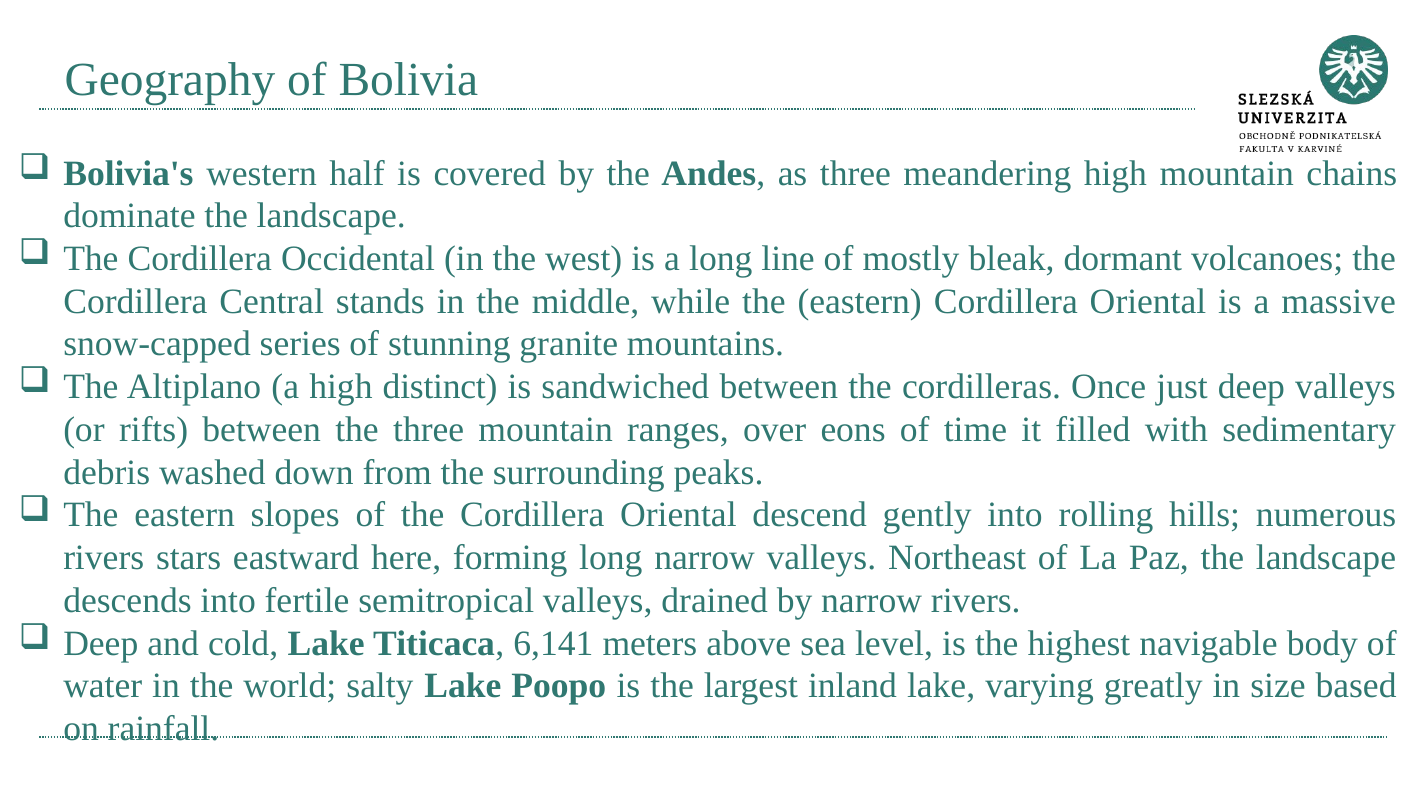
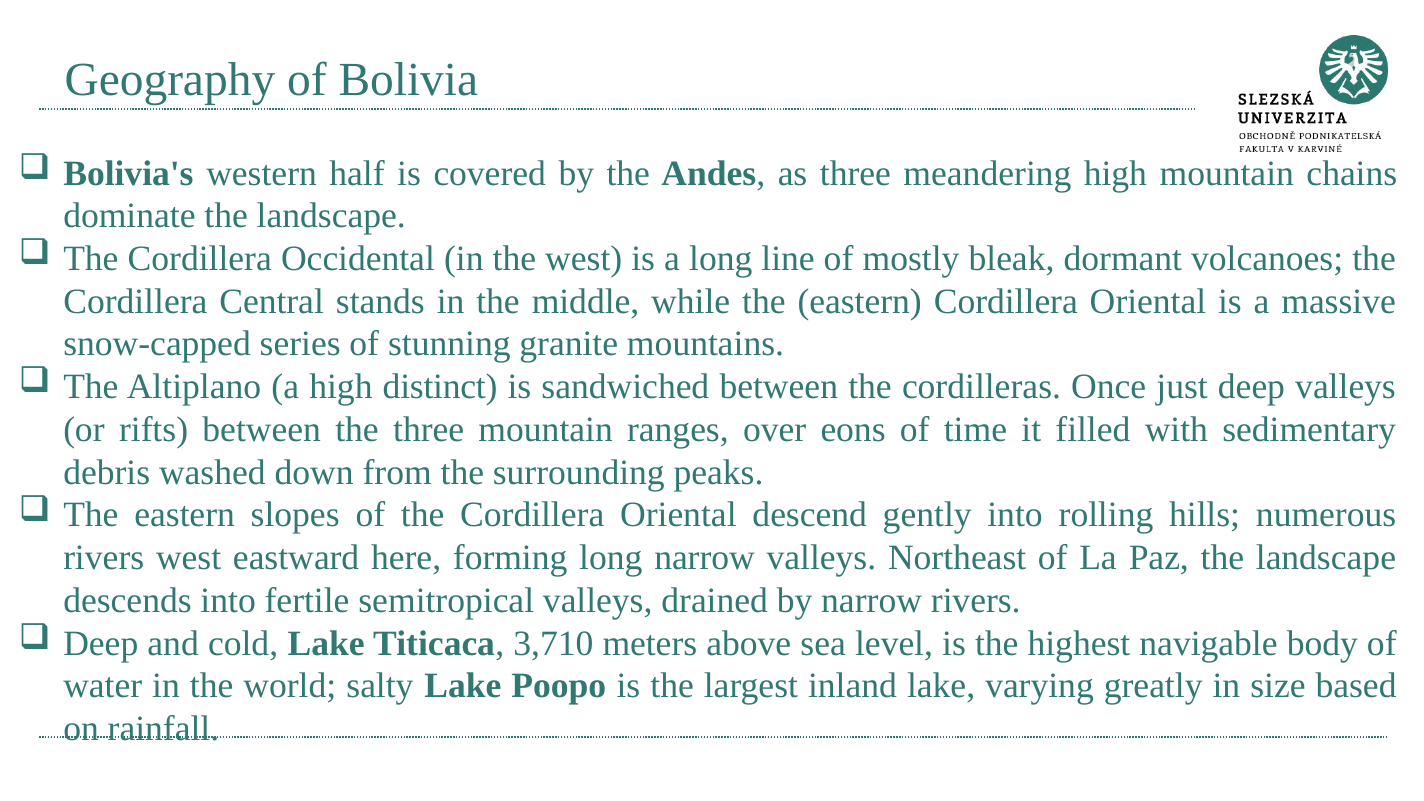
rivers stars: stars -> west
6,141: 6,141 -> 3,710
